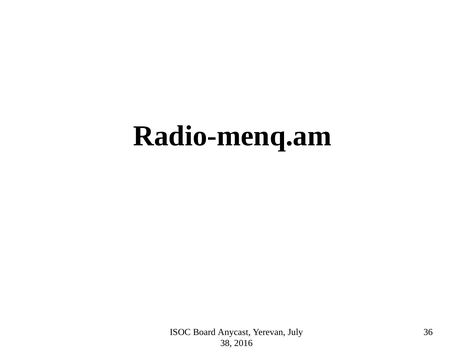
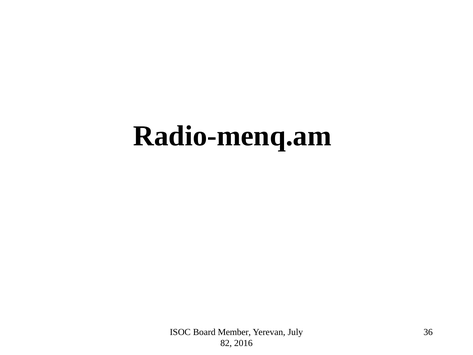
Anycast: Anycast -> Member
38: 38 -> 82
